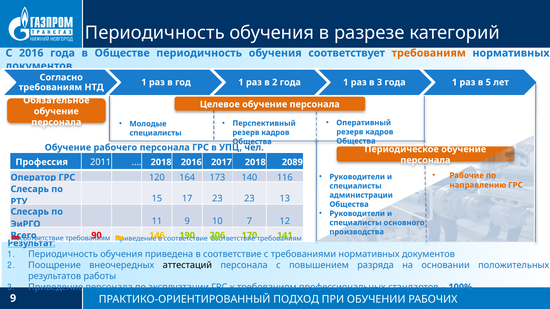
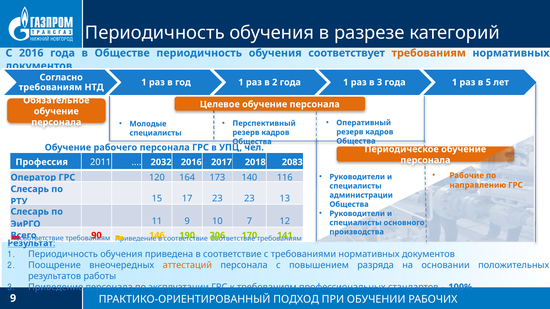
2018 at (161, 162): 2018 -> 2032
2089: 2089 -> 2083
аттестаций colour: black -> orange
